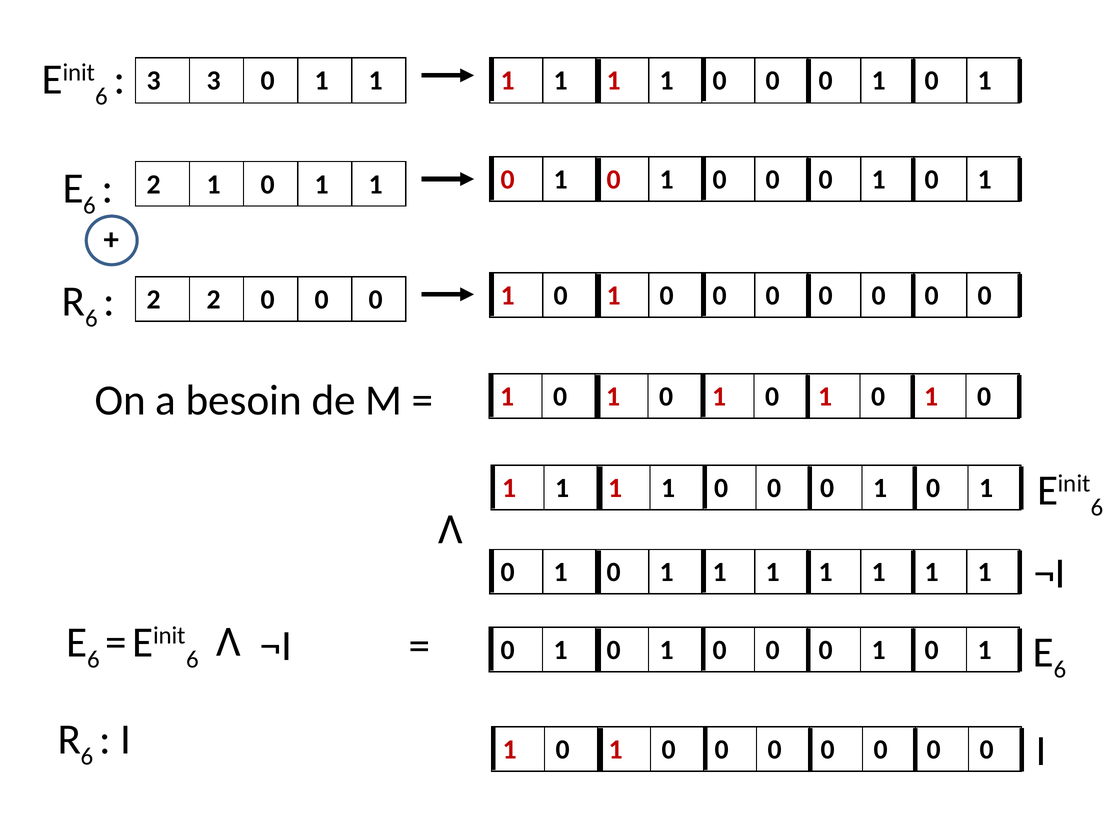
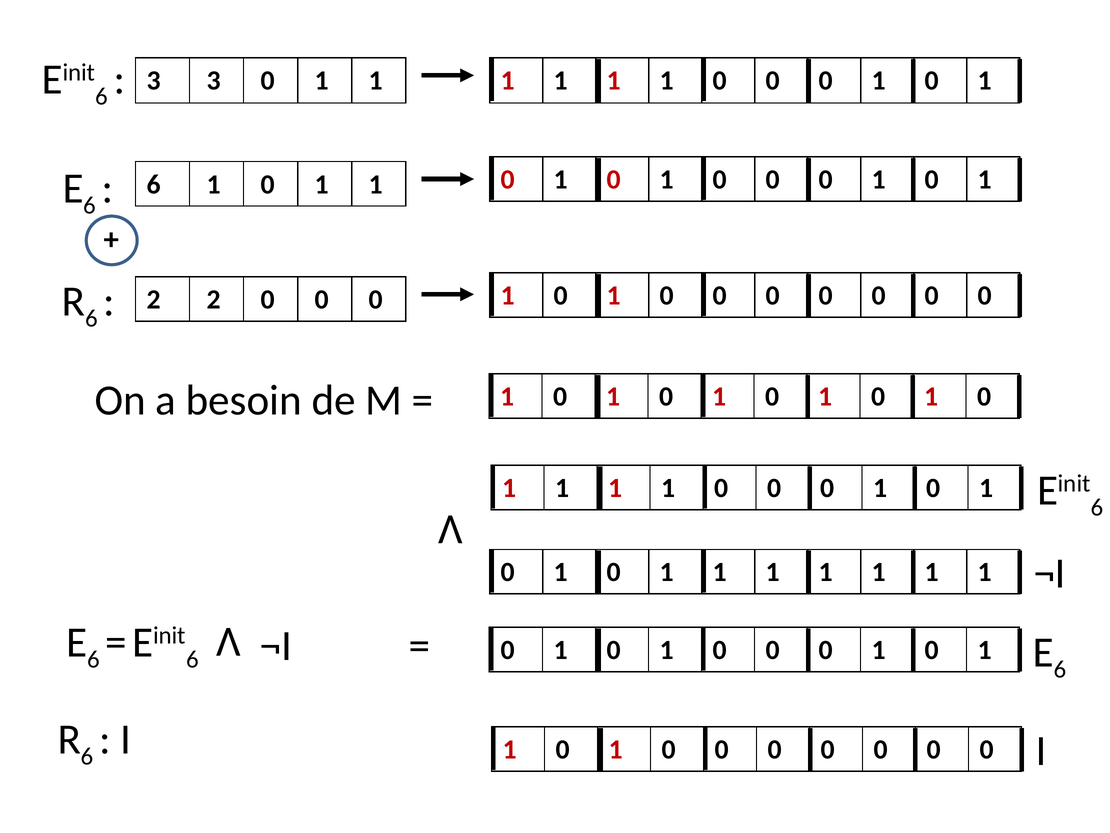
2 at (154, 184): 2 -> 6
